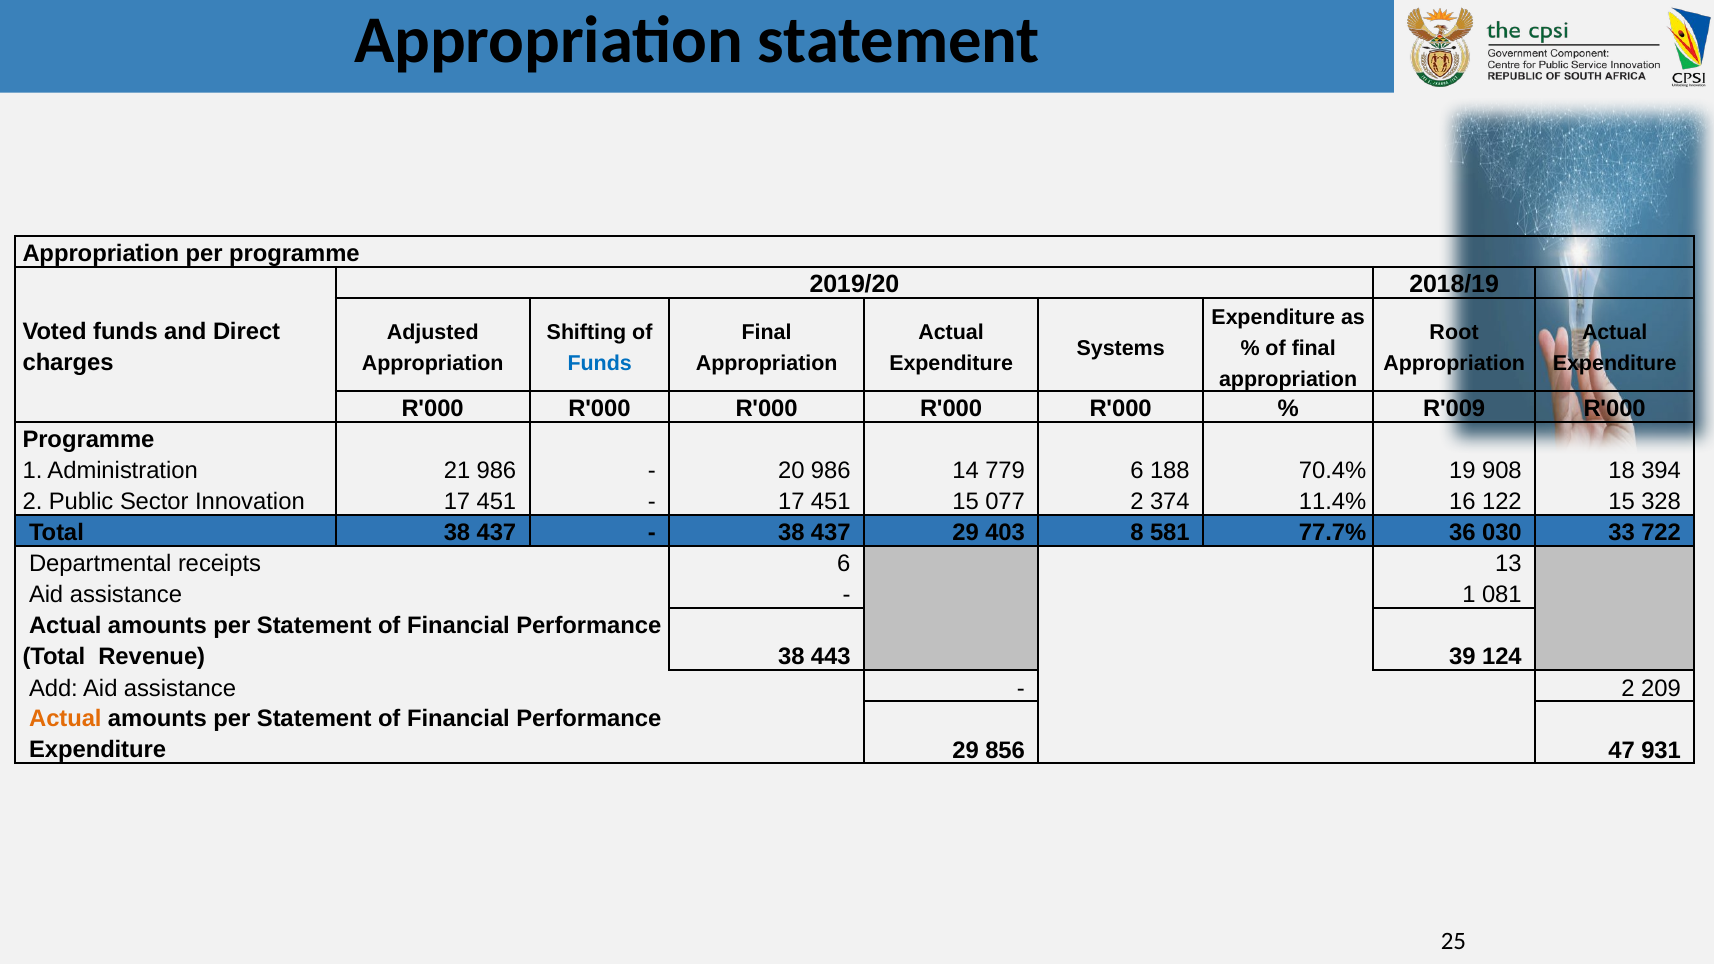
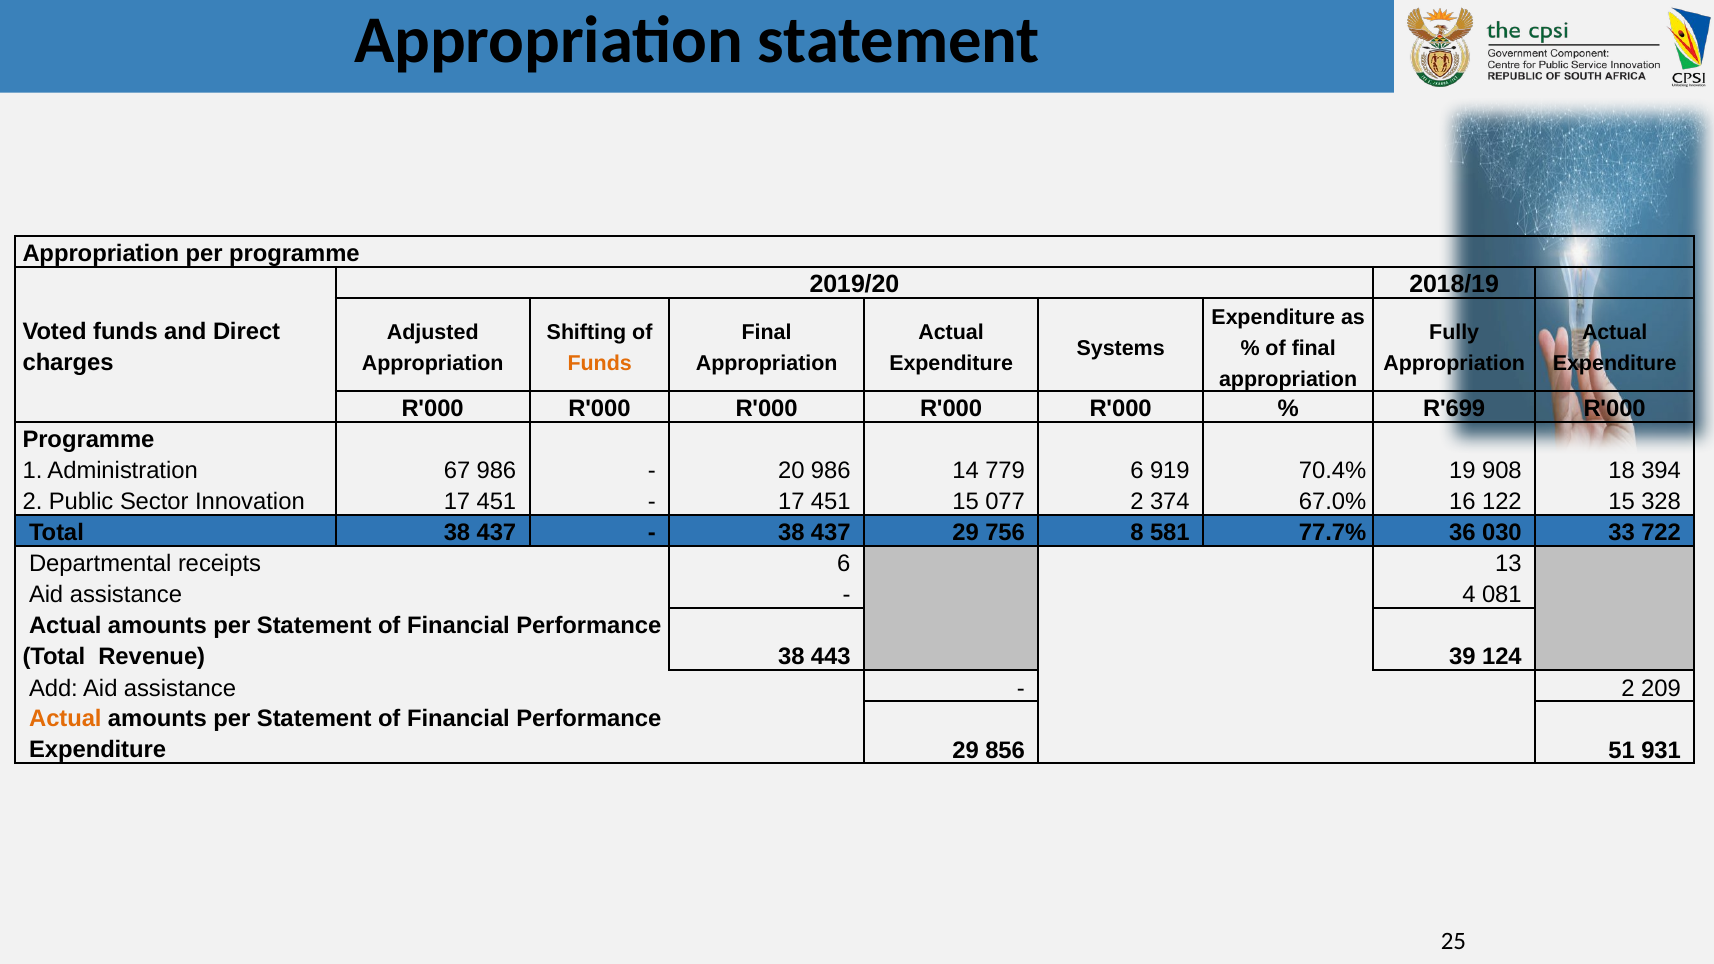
Root: Root -> Fully
Funds at (600, 364) colour: blue -> orange
R'009: R'009 -> R'699
21: 21 -> 67
188: 188 -> 919
11.4%: 11.4% -> 67.0%
403: 403 -> 756
1 at (1469, 595): 1 -> 4
47: 47 -> 51
